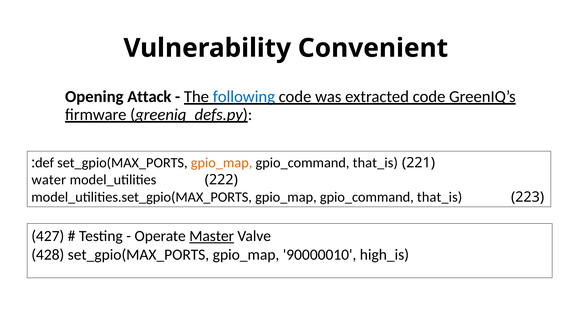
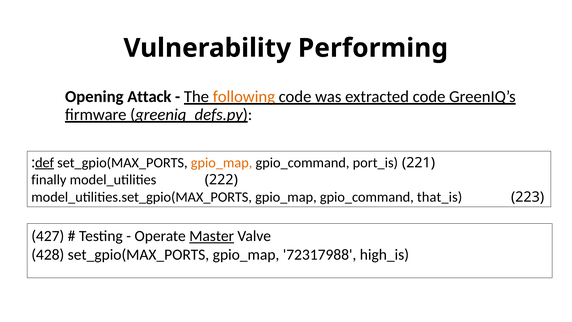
Convenient: Convenient -> Performing
following colour: blue -> orange
def underline: none -> present
that_is at (375, 163): that_is -> port_is
water: water -> finally
90000010: 90000010 -> 72317988
